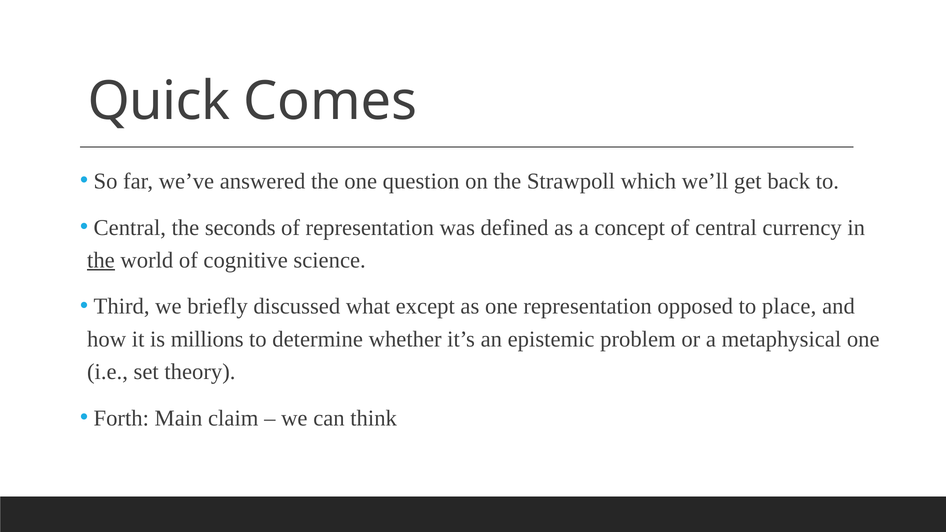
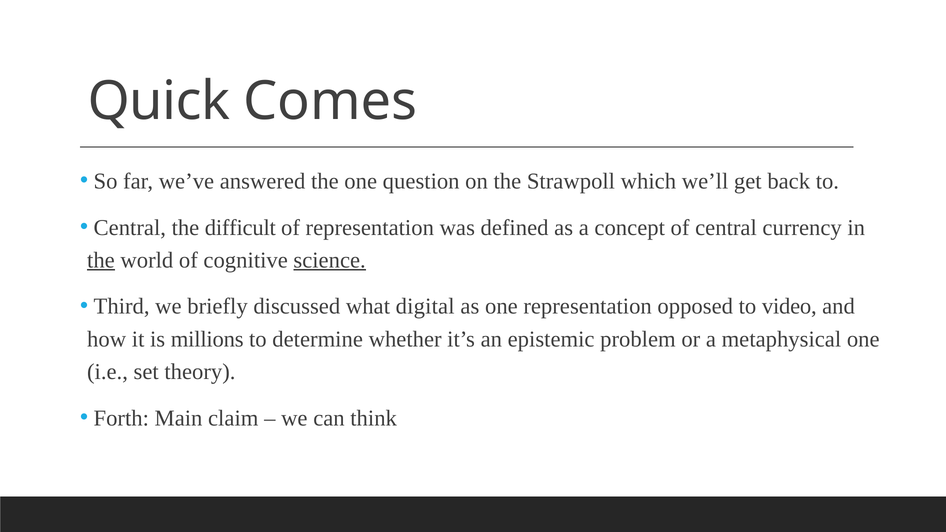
seconds: seconds -> difficult
science underline: none -> present
except: except -> digital
place: place -> video
